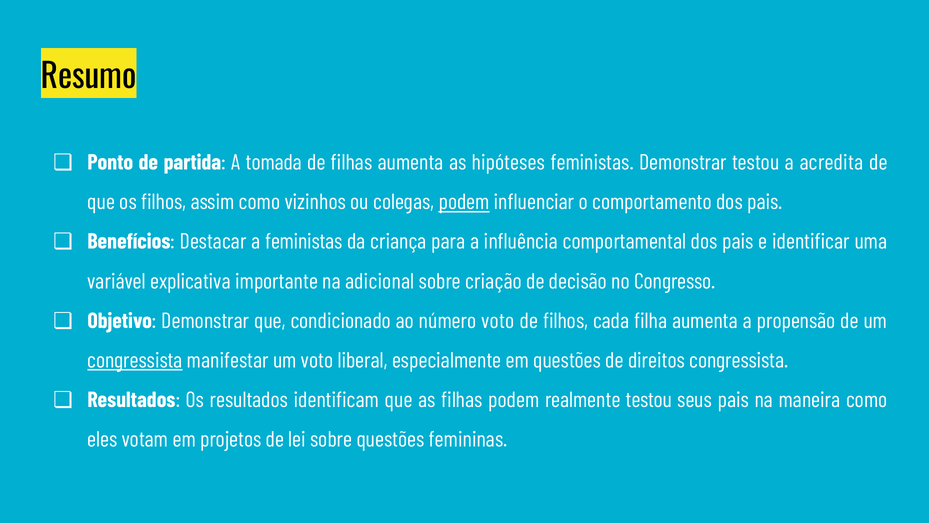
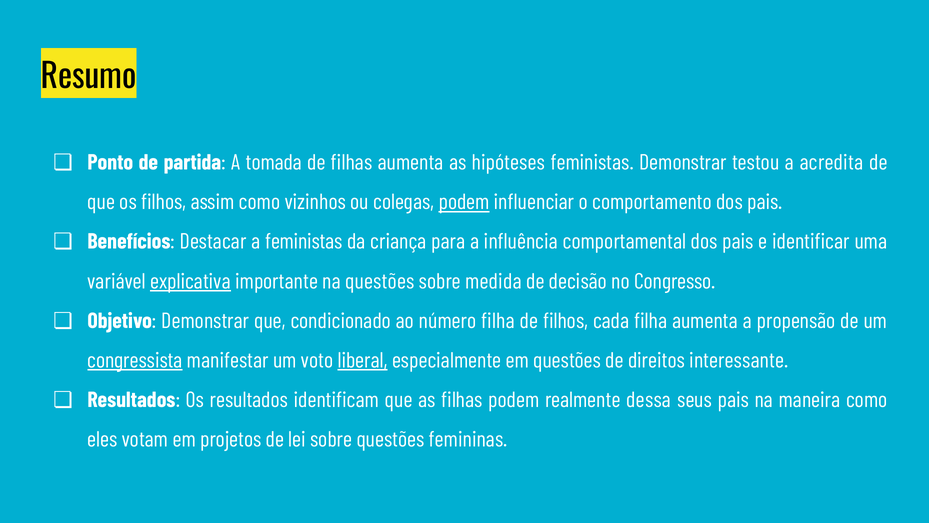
explicativa underline: none -> present
na adicional: adicional -> questões
criação: criação -> medida
número voto: voto -> filha
liberal underline: none -> present
direitos congressista: congressista -> interessante
realmente testou: testou -> dessa
